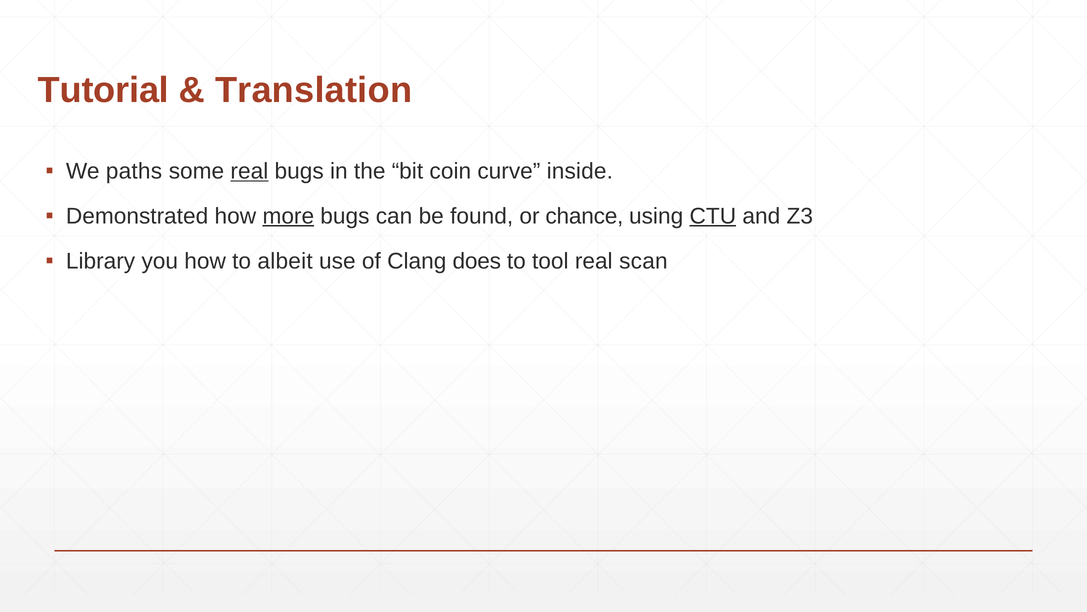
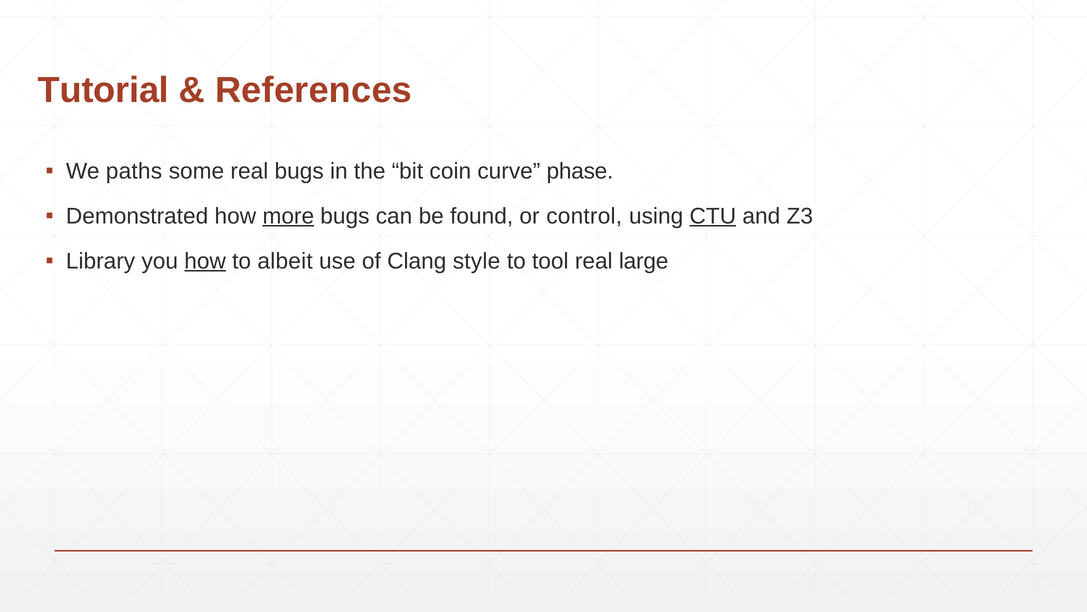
Translation: Translation -> References
real at (249, 171) underline: present -> none
inside: inside -> phase
chance: chance -> control
how at (205, 261) underline: none -> present
does: does -> style
scan: scan -> large
